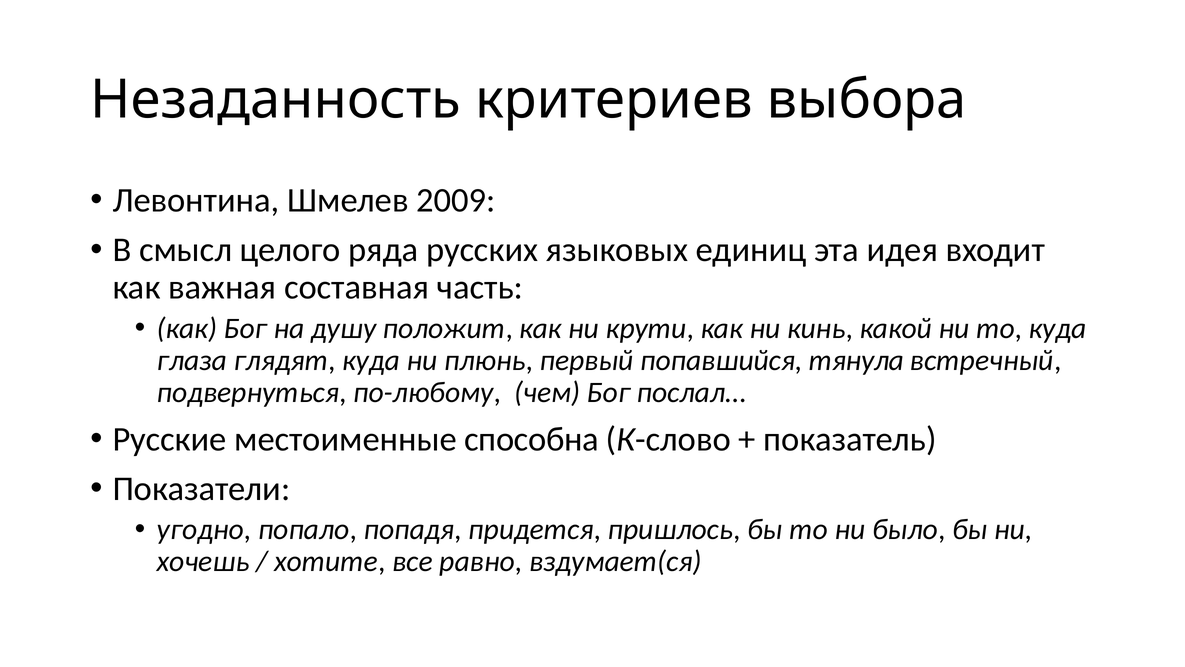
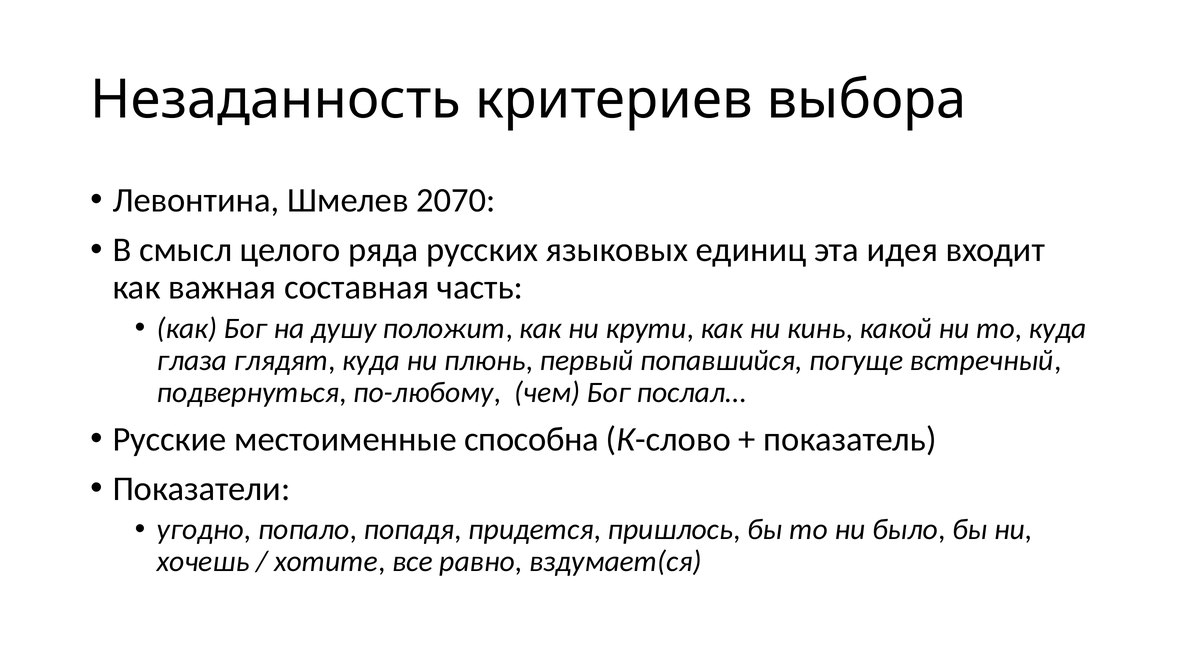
2009: 2009 -> 2070
тянула: тянула -> погуще
